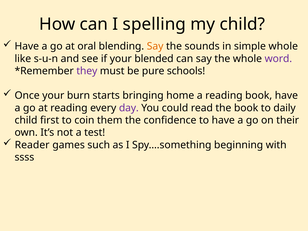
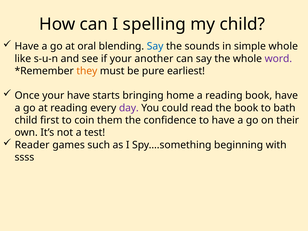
Say at (155, 46) colour: orange -> blue
blended: blended -> another
they colour: purple -> orange
schools: schools -> earliest
your burn: burn -> have
daily: daily -> bath
